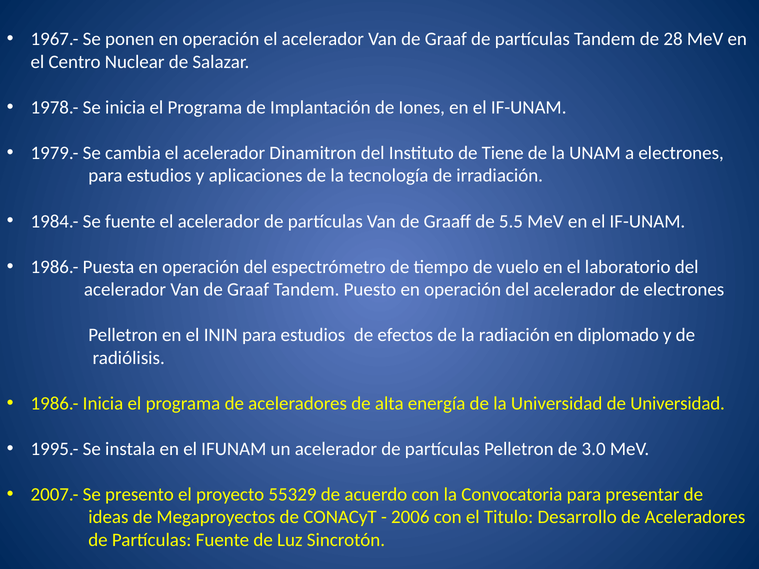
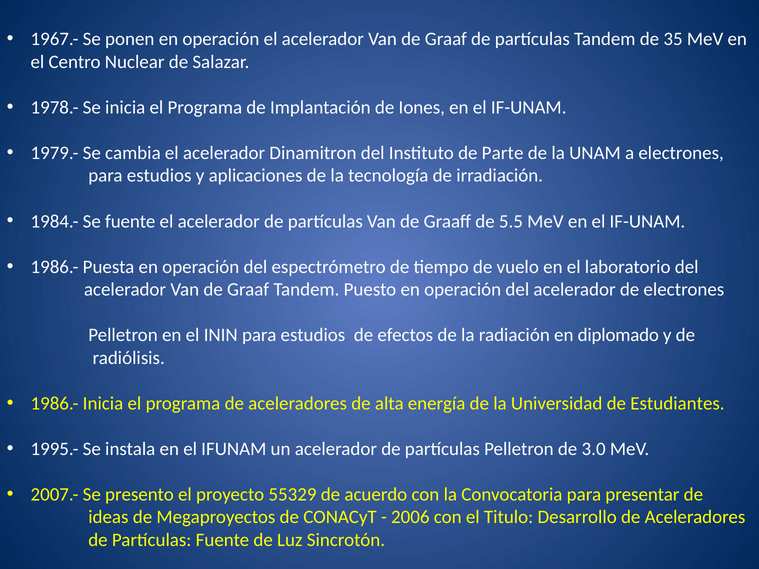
28: 28 -> 35
Tiene: Tiene -> Parte
de Universidad: Universidad -> Estudiantes
